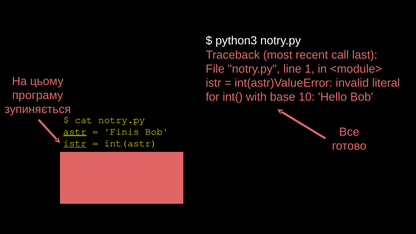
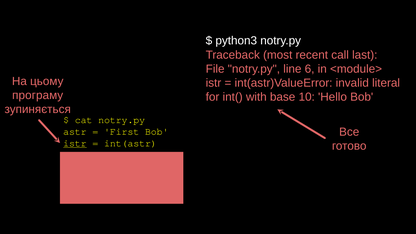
1: 1 -> 6
astr at (75, 132) underline: present -> none
Finis: Finis -> First
